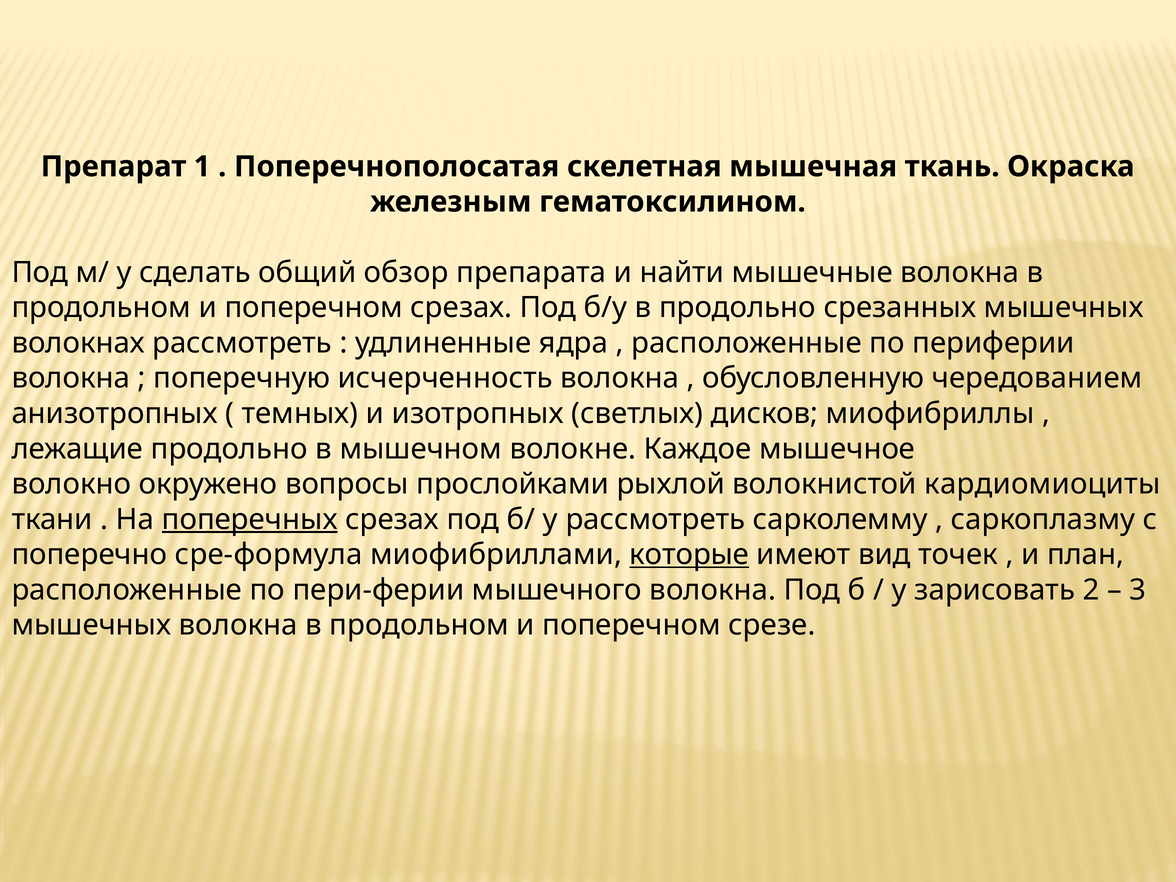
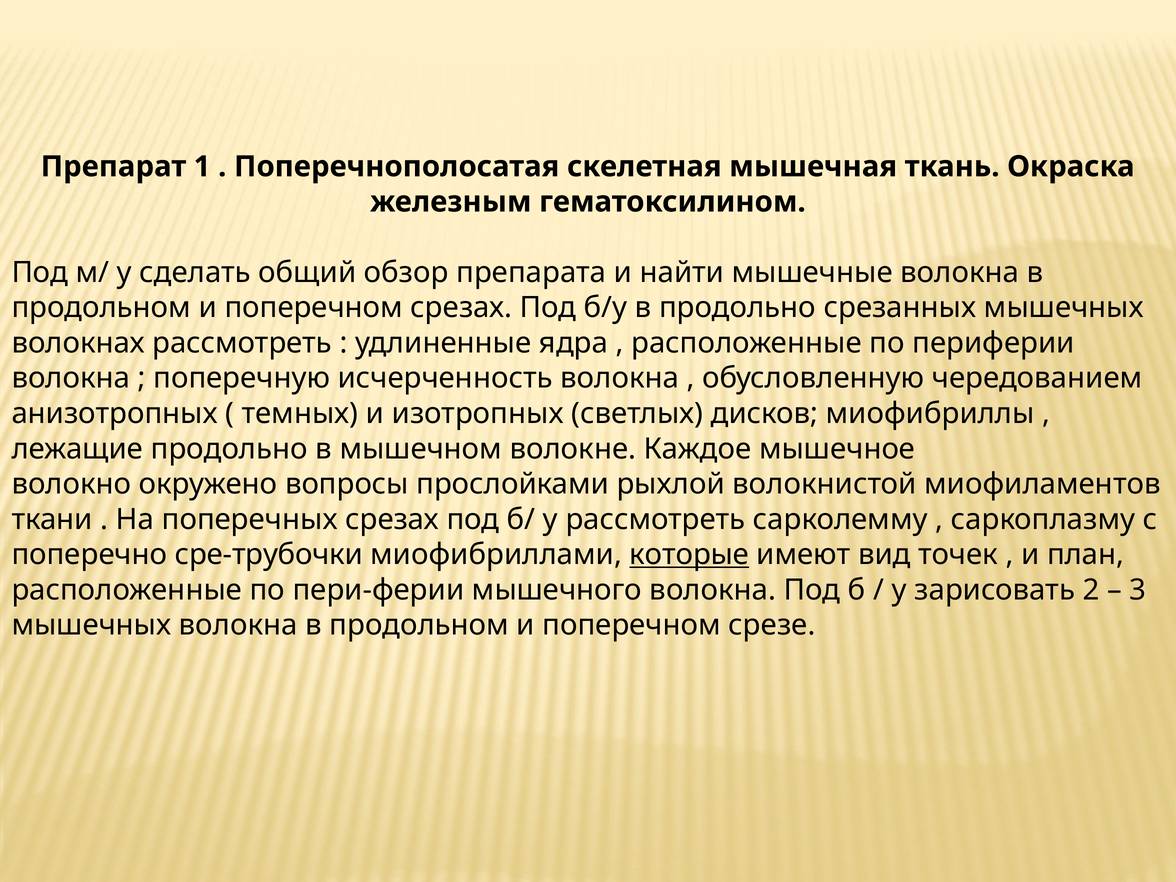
кардиомиоциты: кардиомиоциты -> миофиламентов
поперечных underline: present -> none
сре-формула: сре-формула -> сре-трубочки
